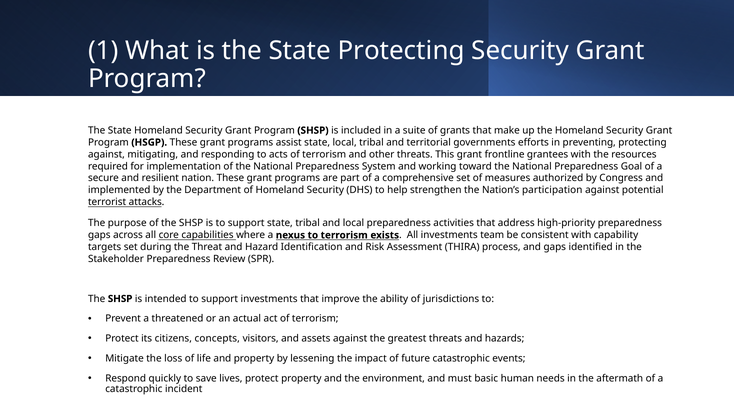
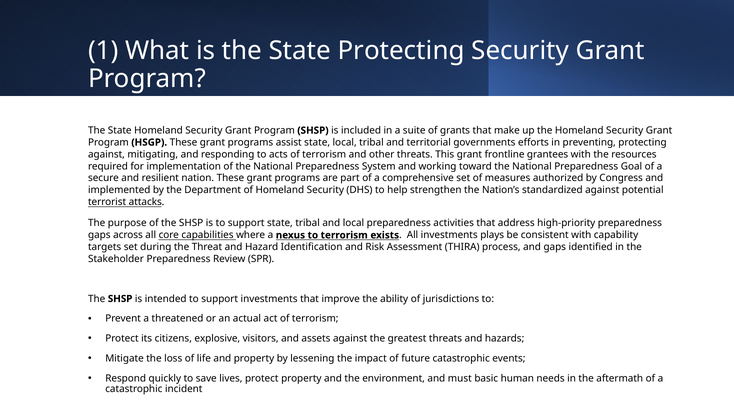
participation: participation -> standardized
team: team -> plays
concepts: concepts -> explosive
